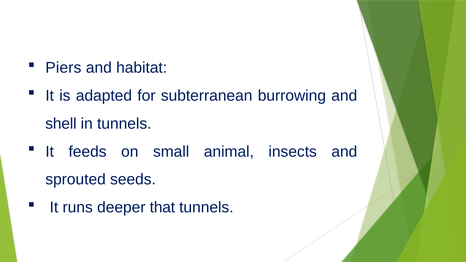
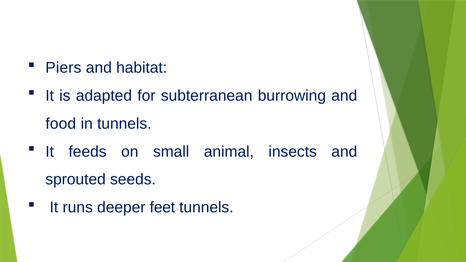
shell: shell -> food
that: that -> feet
